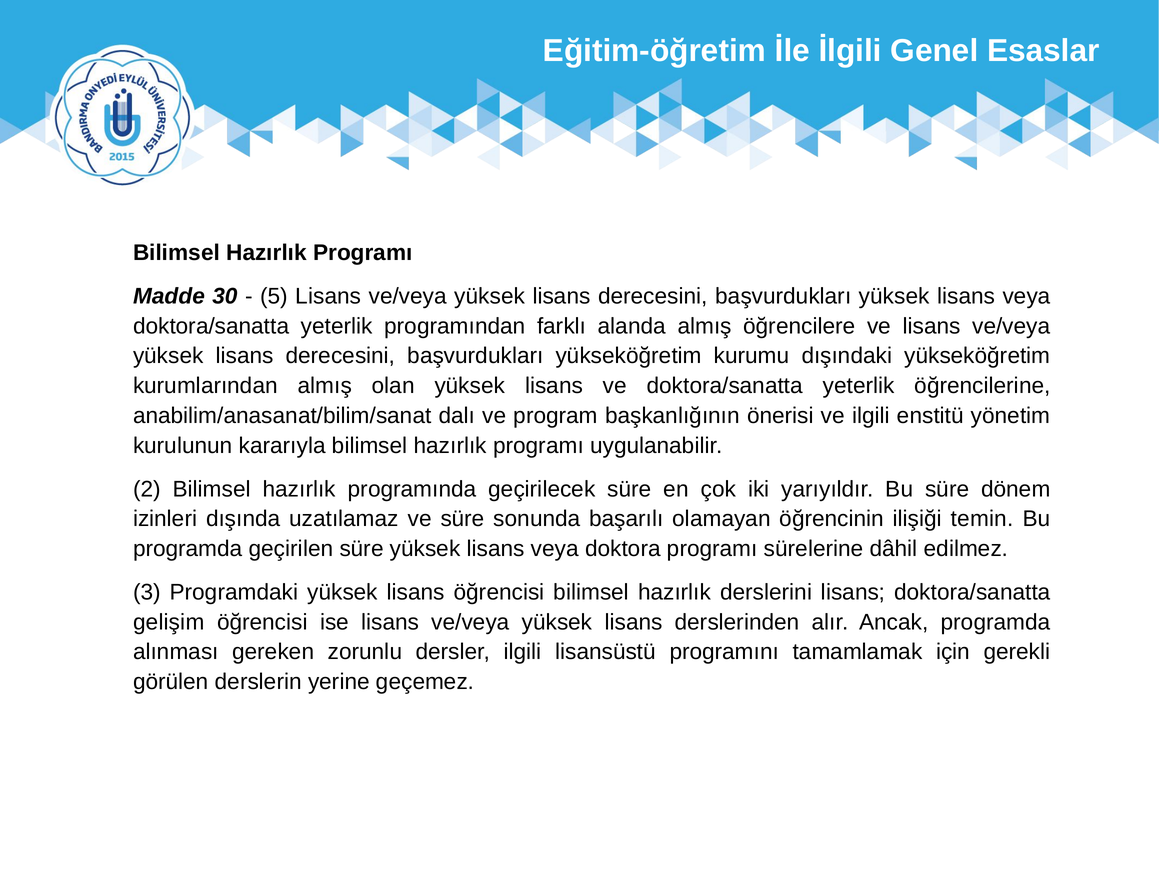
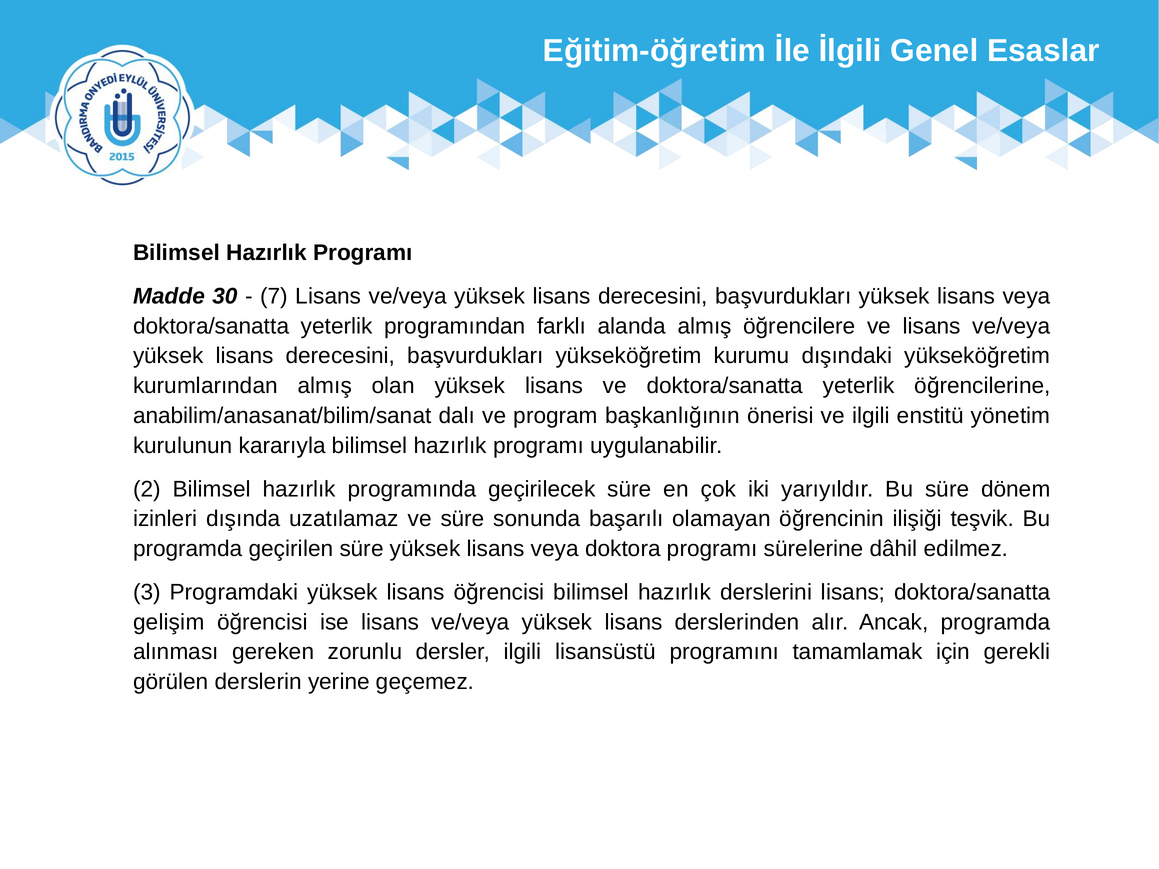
5: 5 -> 7
temin: temin -> teşvik
